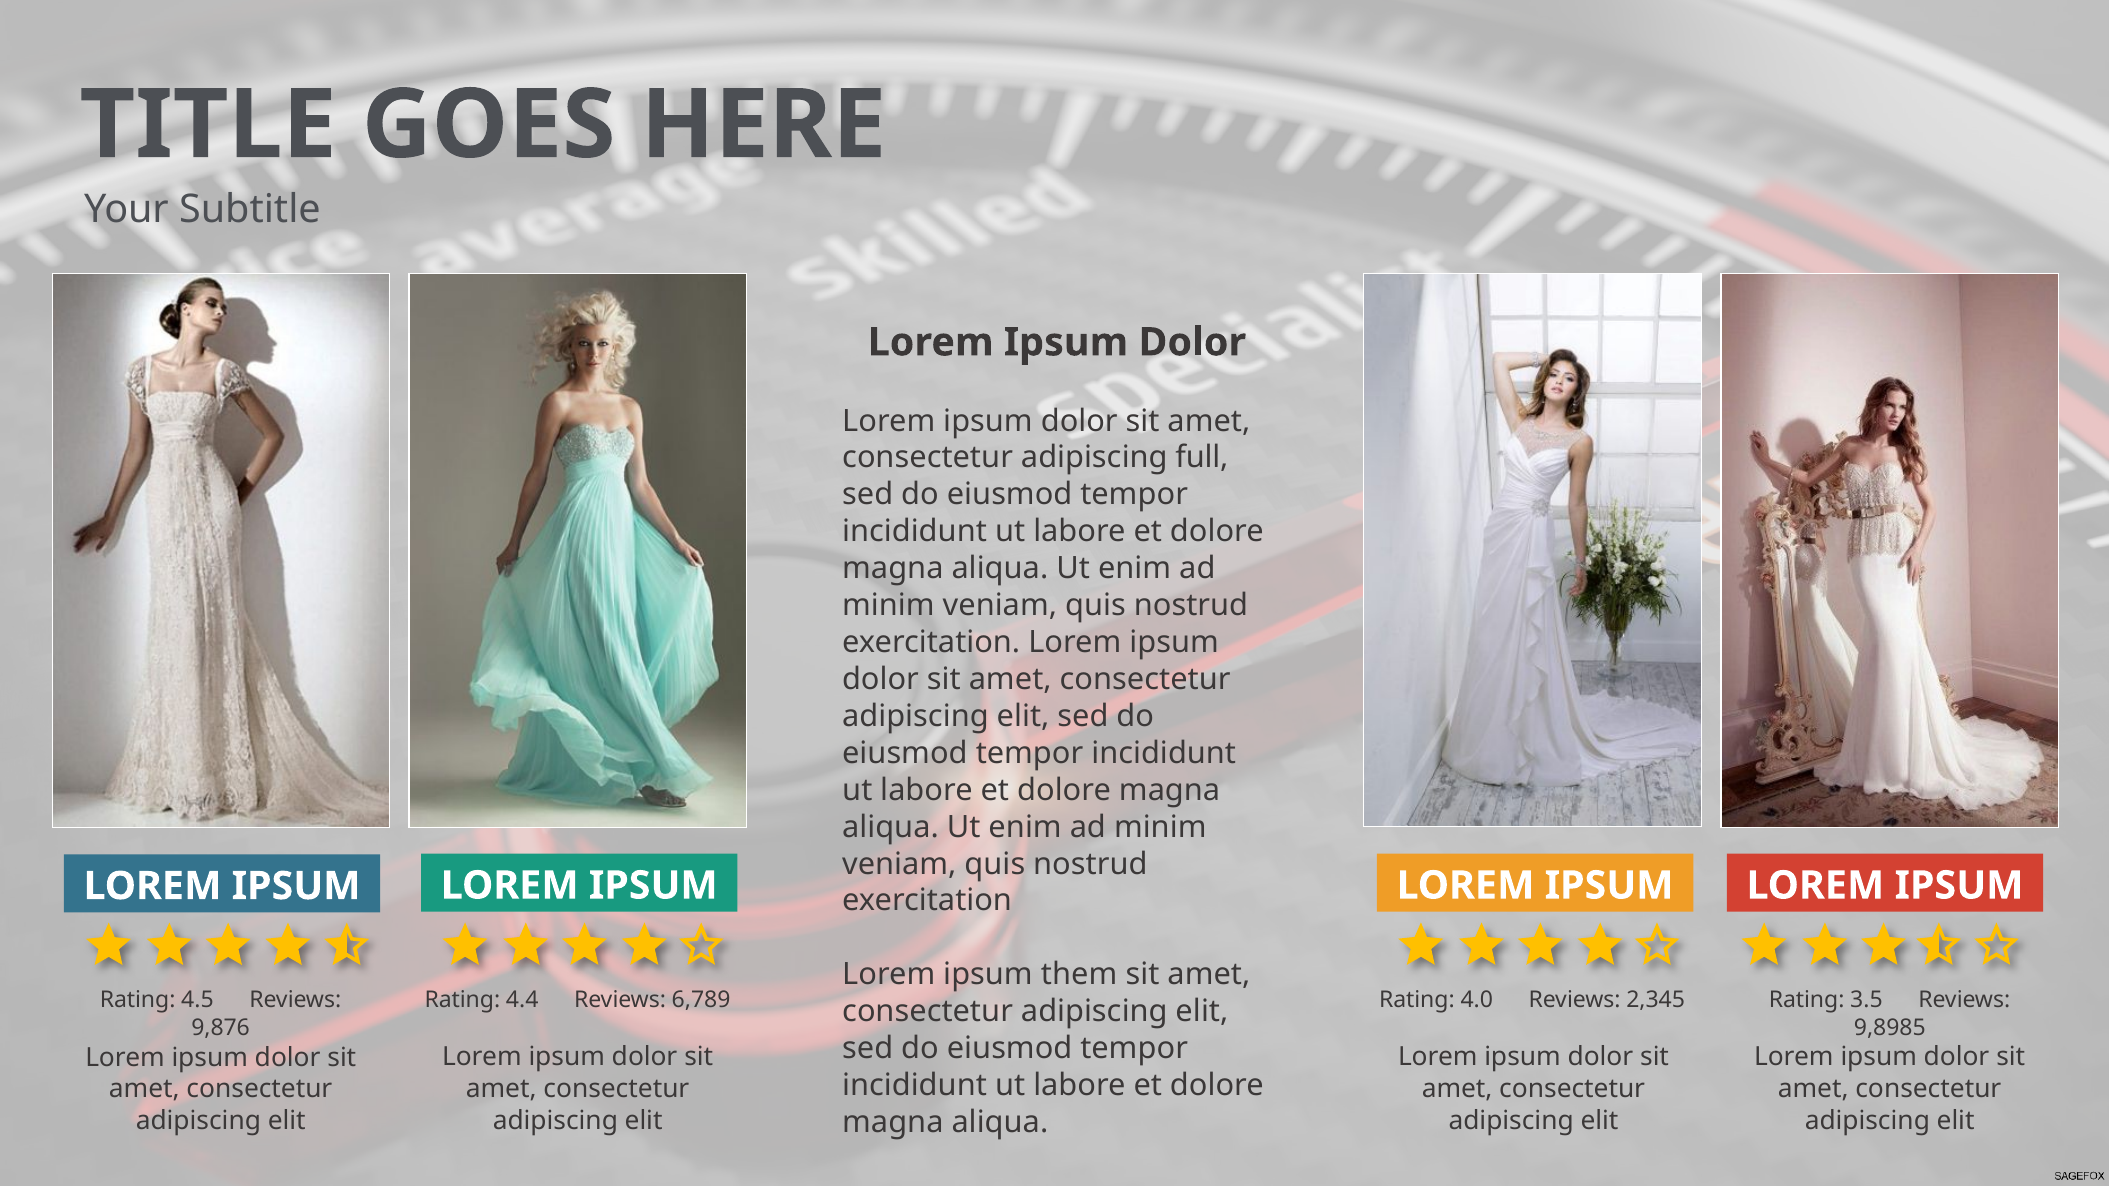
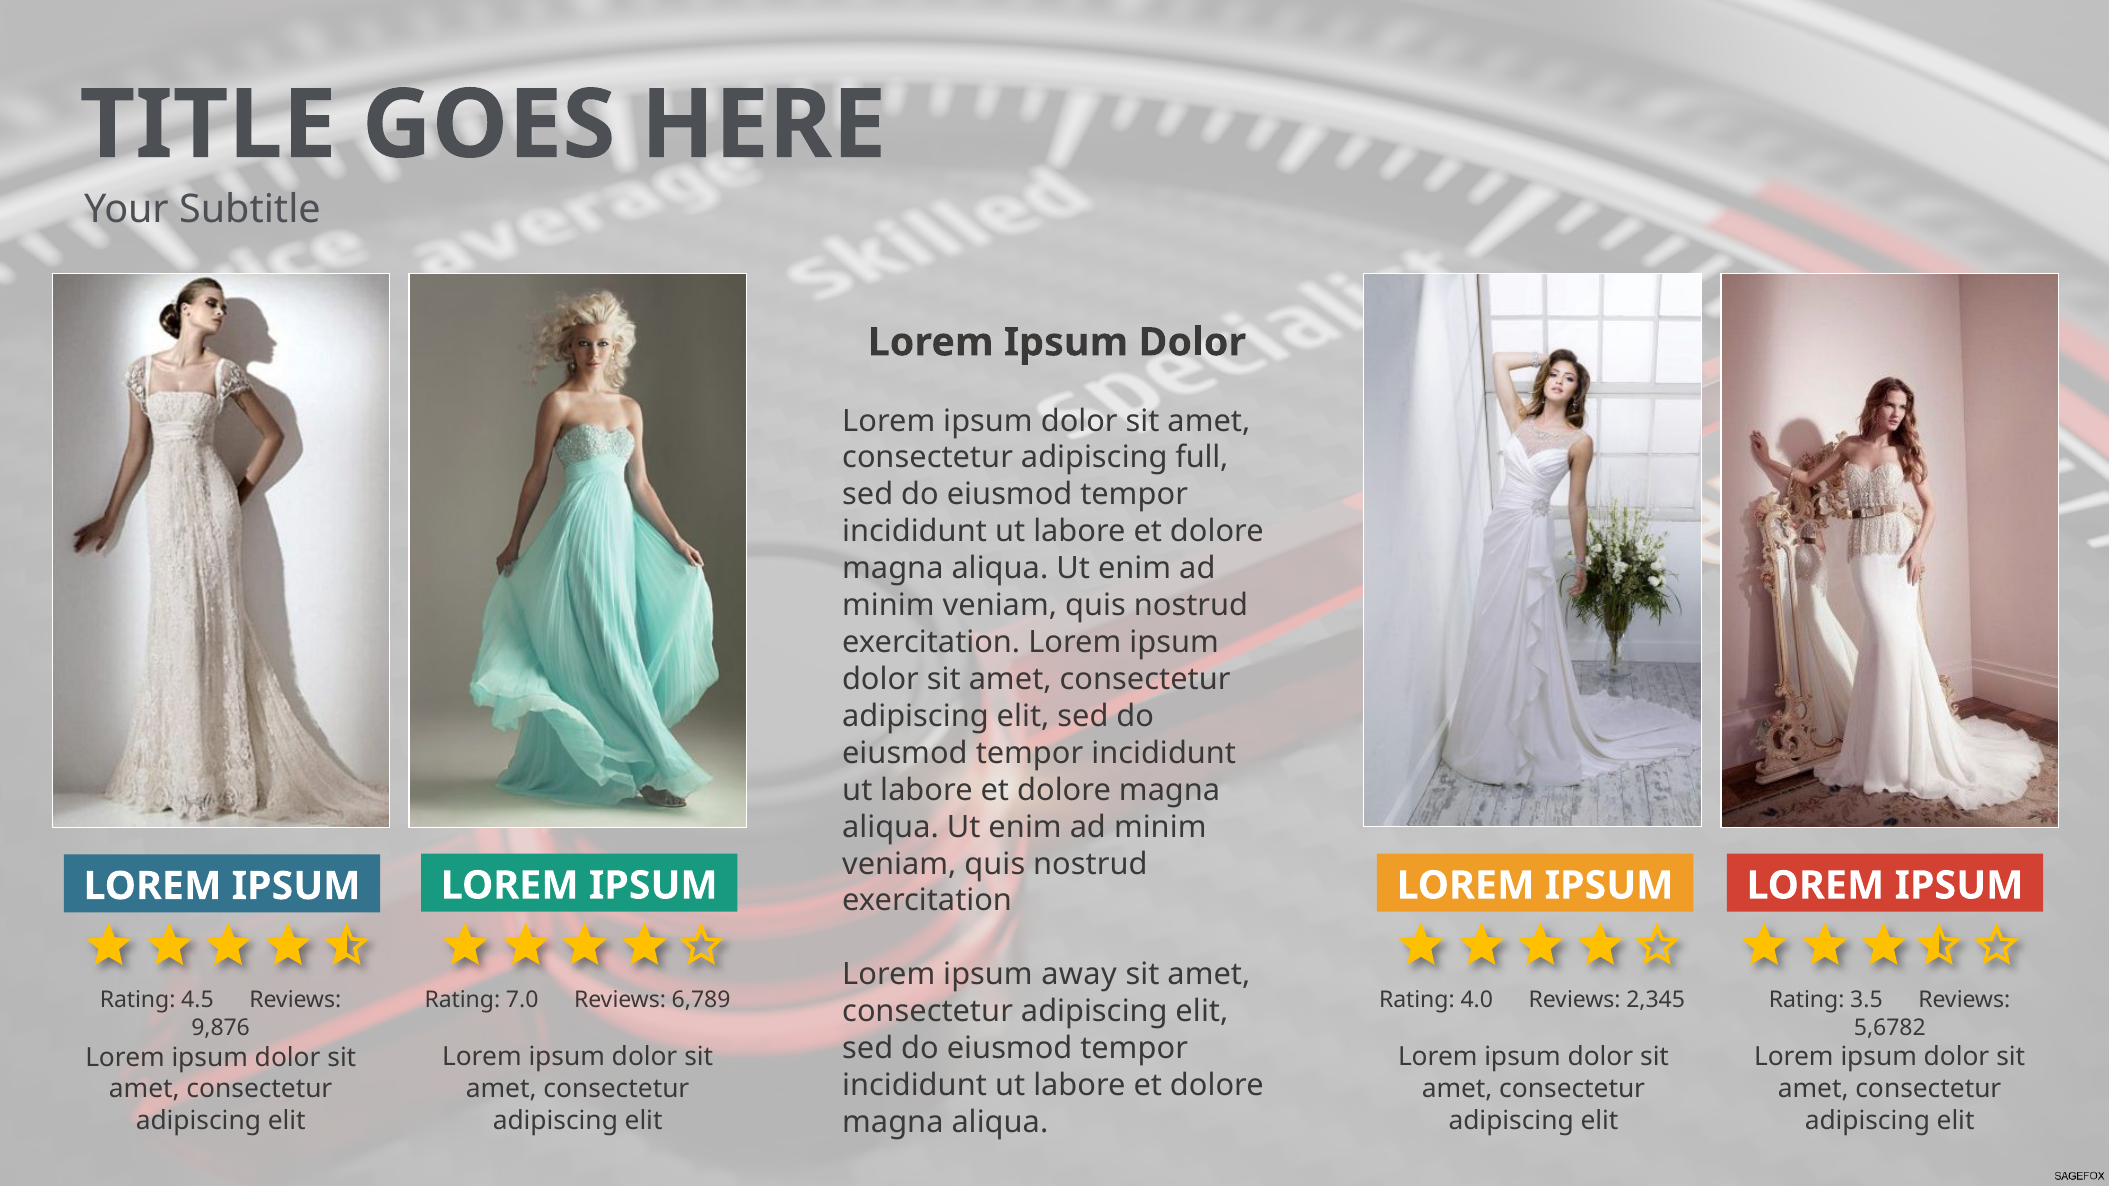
them: them -> away
4.4: 4.4 -> 7.0
9,8985: 9,8985 -> 5,6782
